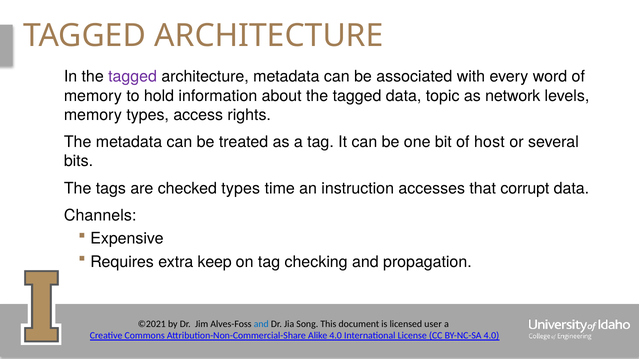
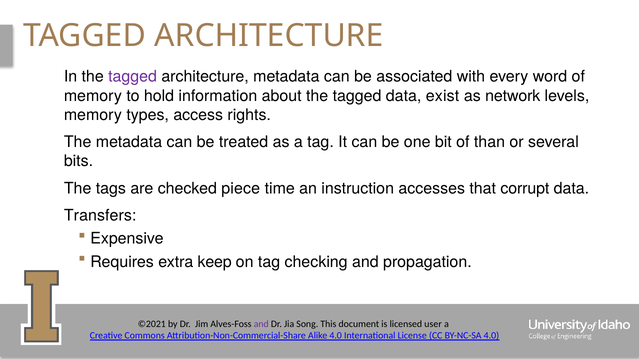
topic: topic -> exist
host: host -> than
checked types: types -> piece
Channels: Channels -> Transfers
and at (261, 324) colour: blue -> purple
